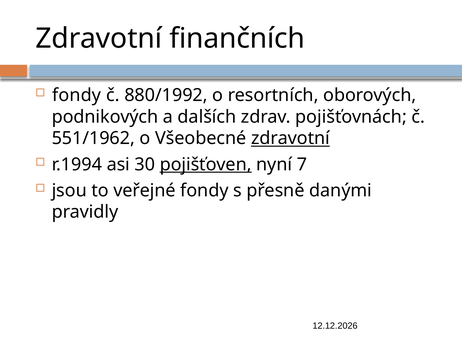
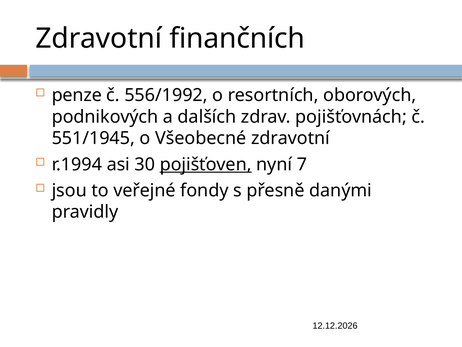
fondy at (77, 95): fondy -> penze
880/1992: 880/1992 -> 556/1992
551/1962: 551/1962 -> 551/1945
zdravotní at (290, 138) underline: present -> none
